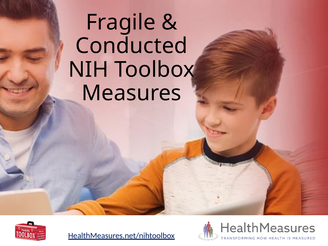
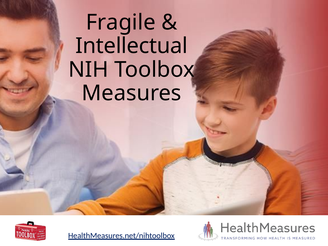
Conducted: Conducted -> Intellectual
